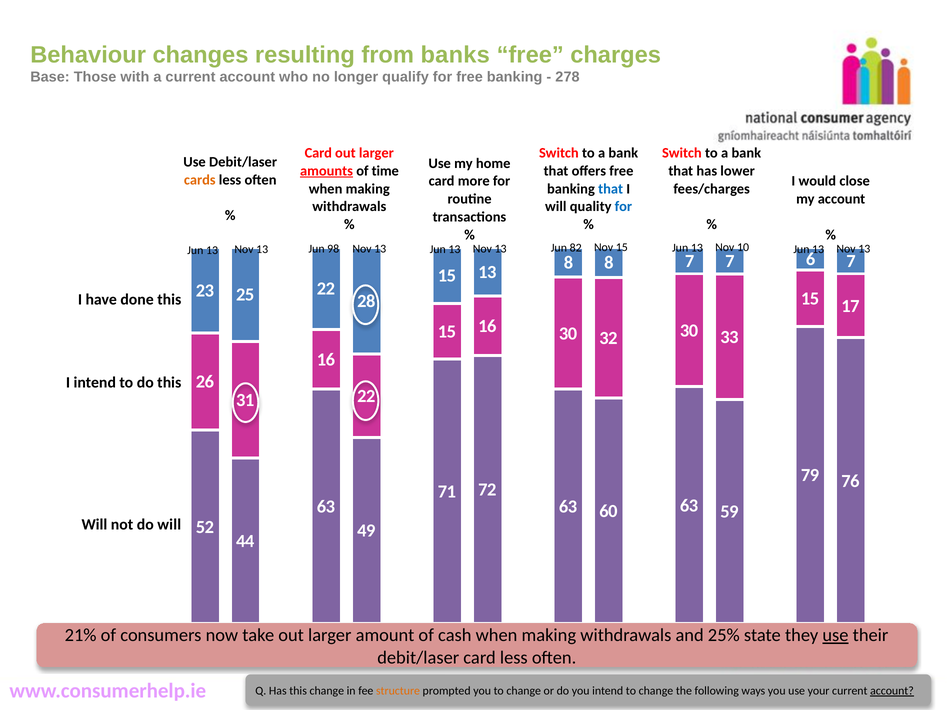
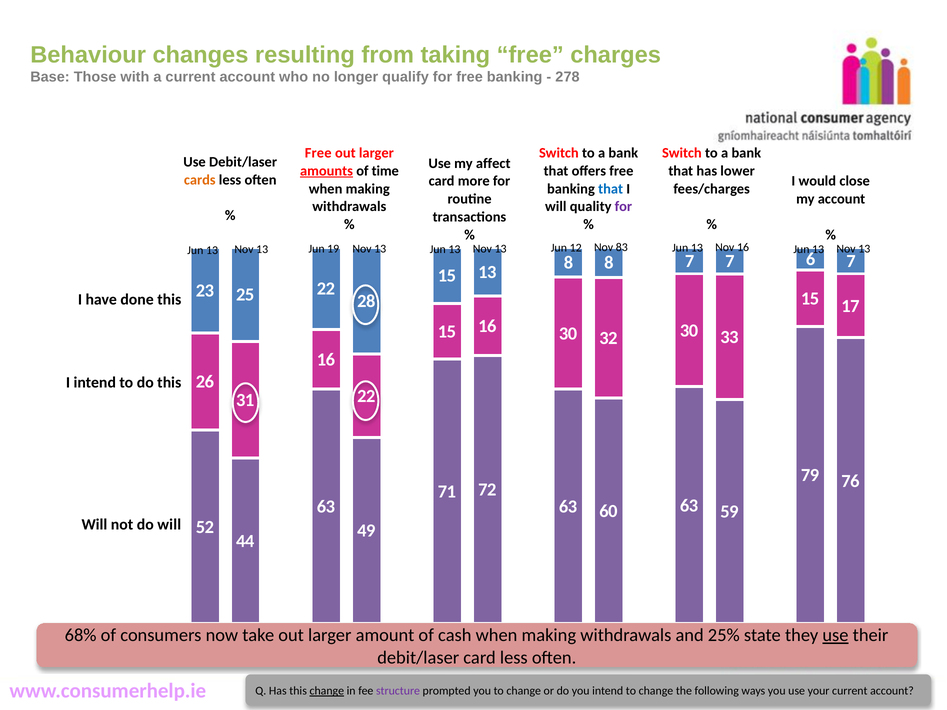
banks: banks -> taking
Card at (318, 153): Card -> Free
home: home -> affect
for at (623, 207) colour: blue -> purple
98: 98 -> 19
82: 82 -> 12
Nov 15: 15 -> 83
Nov 10: 10 -> 16
21%: 21% -> 68%
change at (327, 691) underline: none -> present
structure colour: orange -> purple
account at (892, 691) underline: present -> none
